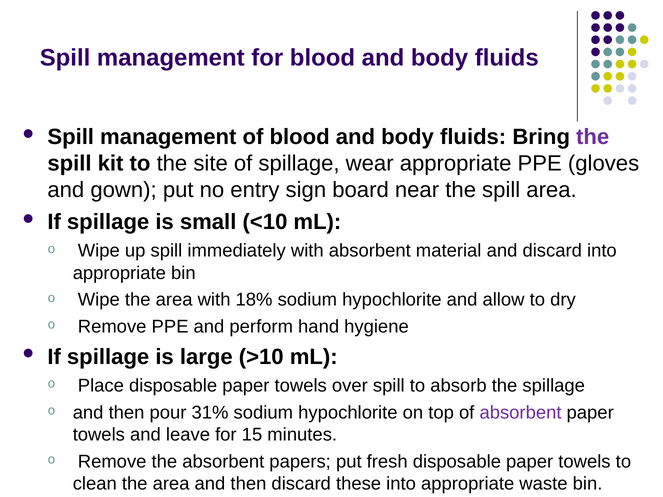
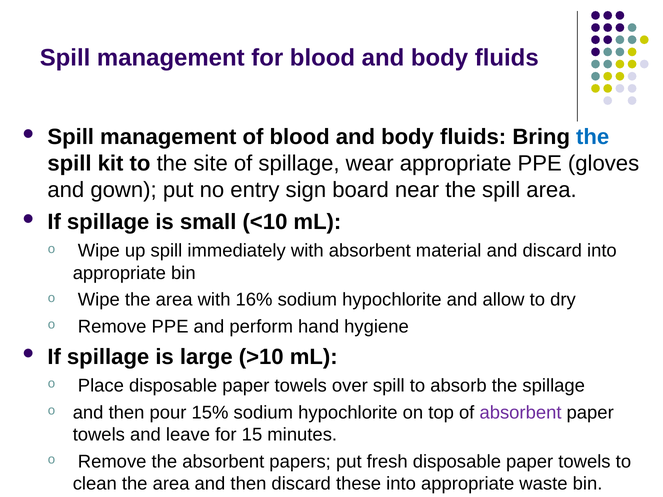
the at (593, 137) colour: purple -> blue
18%: 18% -> 16%
31%: 31% -> 15%
